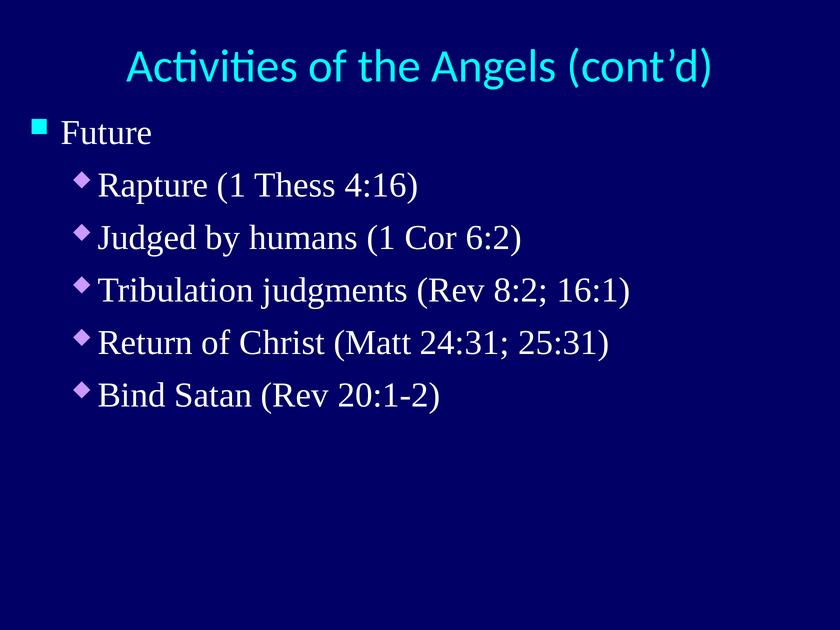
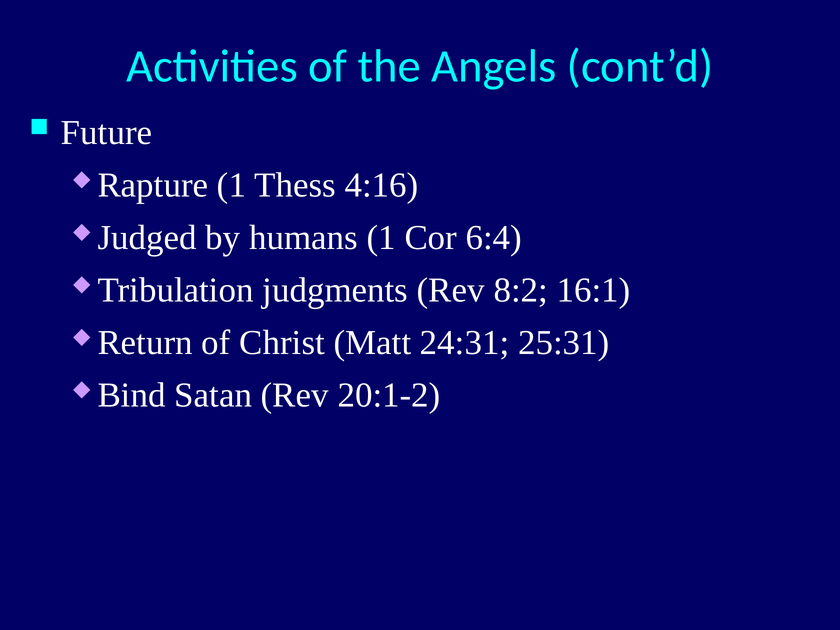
6:2: 6:2 -> 6:4
